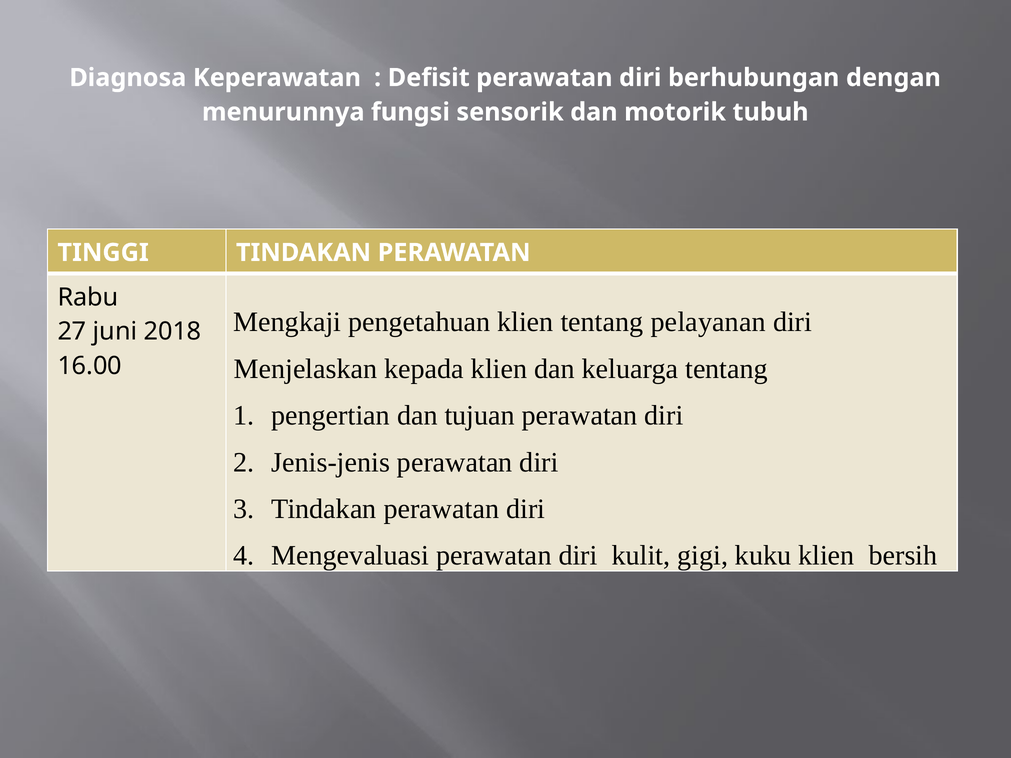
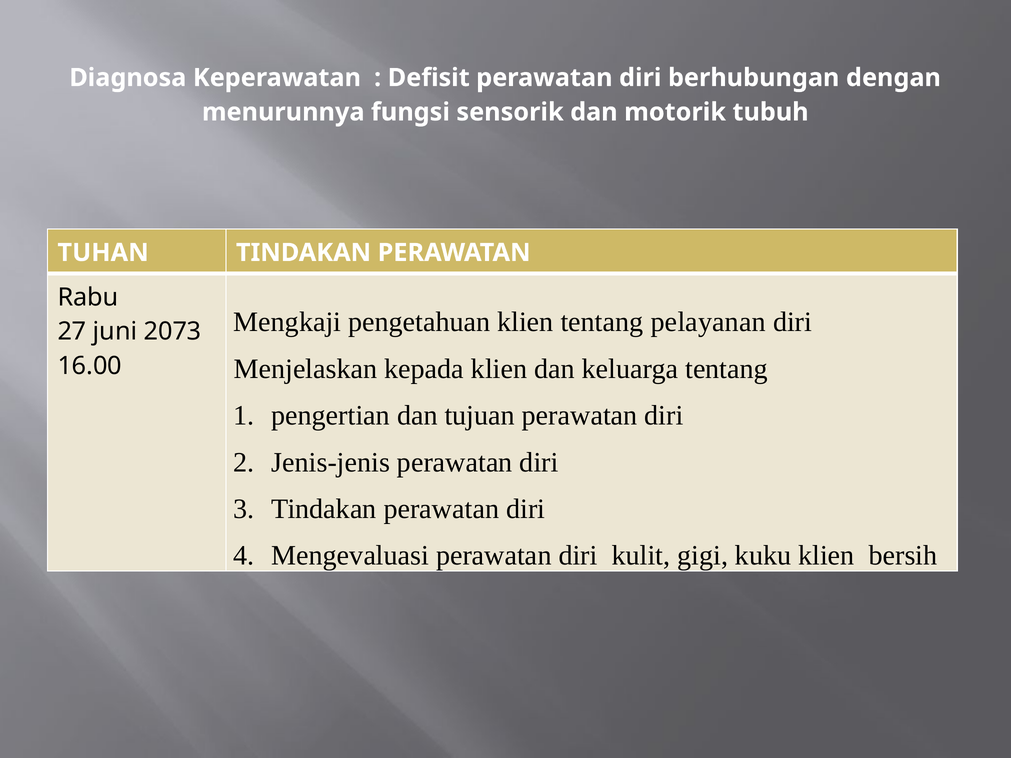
TINGGI: TINGGI -> TUHAN
2018: 2018 -> 2073
